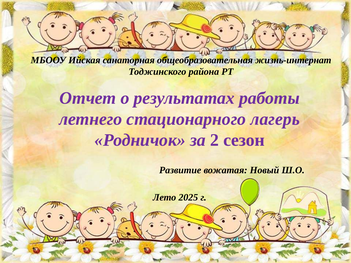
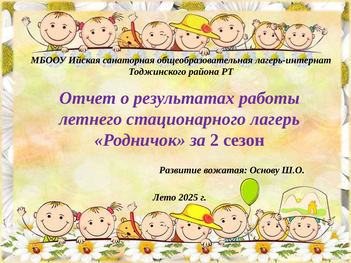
жизнь-интернат: жизнь-интернат -> лагерь-интернат
Новый: Новый -> Основу
